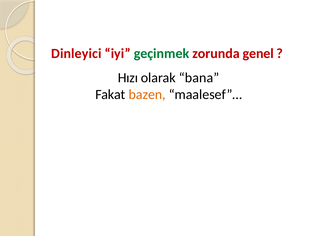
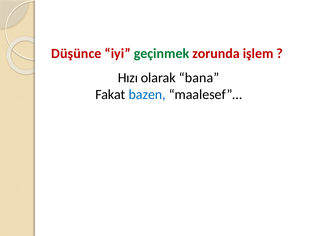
Dinleyici: Dinleyici -> Düşünce
genel: genel -> işlem
bazen colour: orange -> blue
